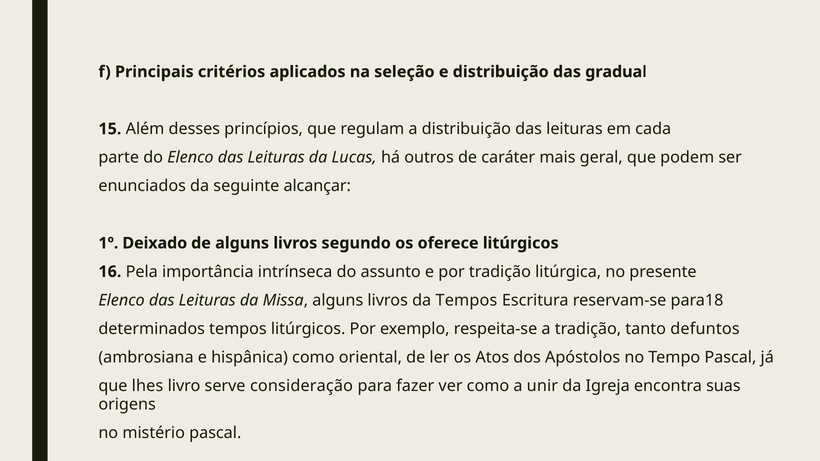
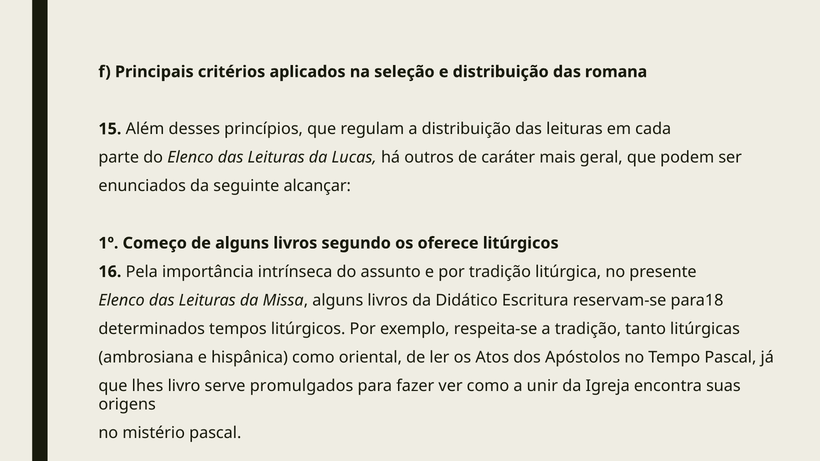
gradual: gradual -> romana
Deixado: Deixado -> Começo
da Tempos: Tempos -> Didático
defuntos: defuntos -> litúrgicas
consideração: consideração -> promulgados
